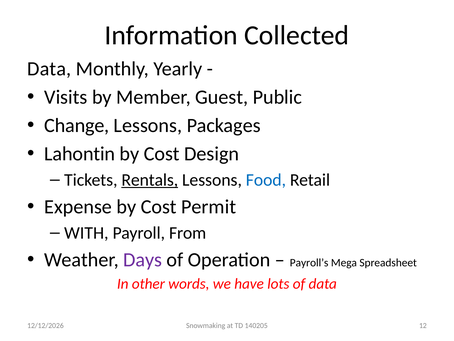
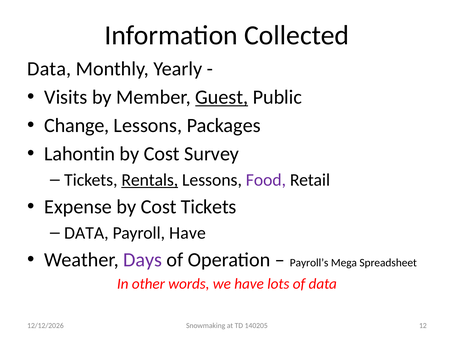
Guest underline: none -> present
Design: Design -> Survey
Food colour: blue -> purple
Cost Permit: Permit -> Tickets
WITH at (86, 233): WITH -> DATA
Payroll From: From -> Have
